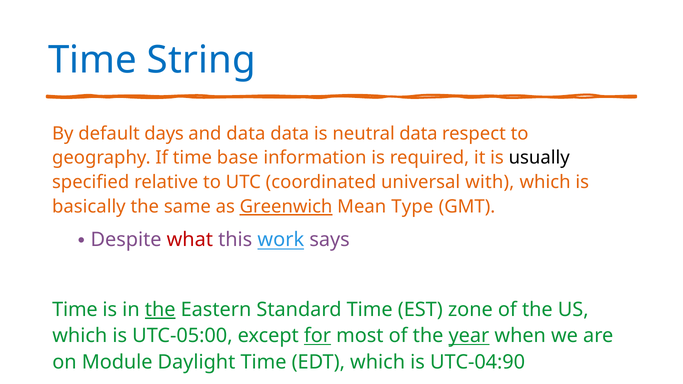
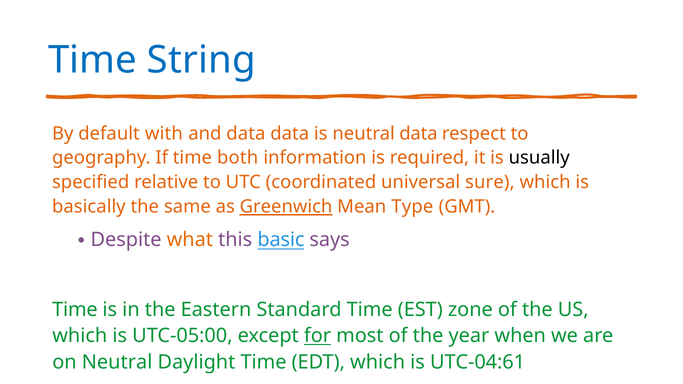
days: days -> with
base: base -> both
with: with -> sure
what colour: red -> orange
work: work -> basic
the at (160, 310) underline: present -> none
year underline: present -> none
on Module: Module -> Neutral
UTC-04:90: UTC-04:90 -> UTC-04:61
